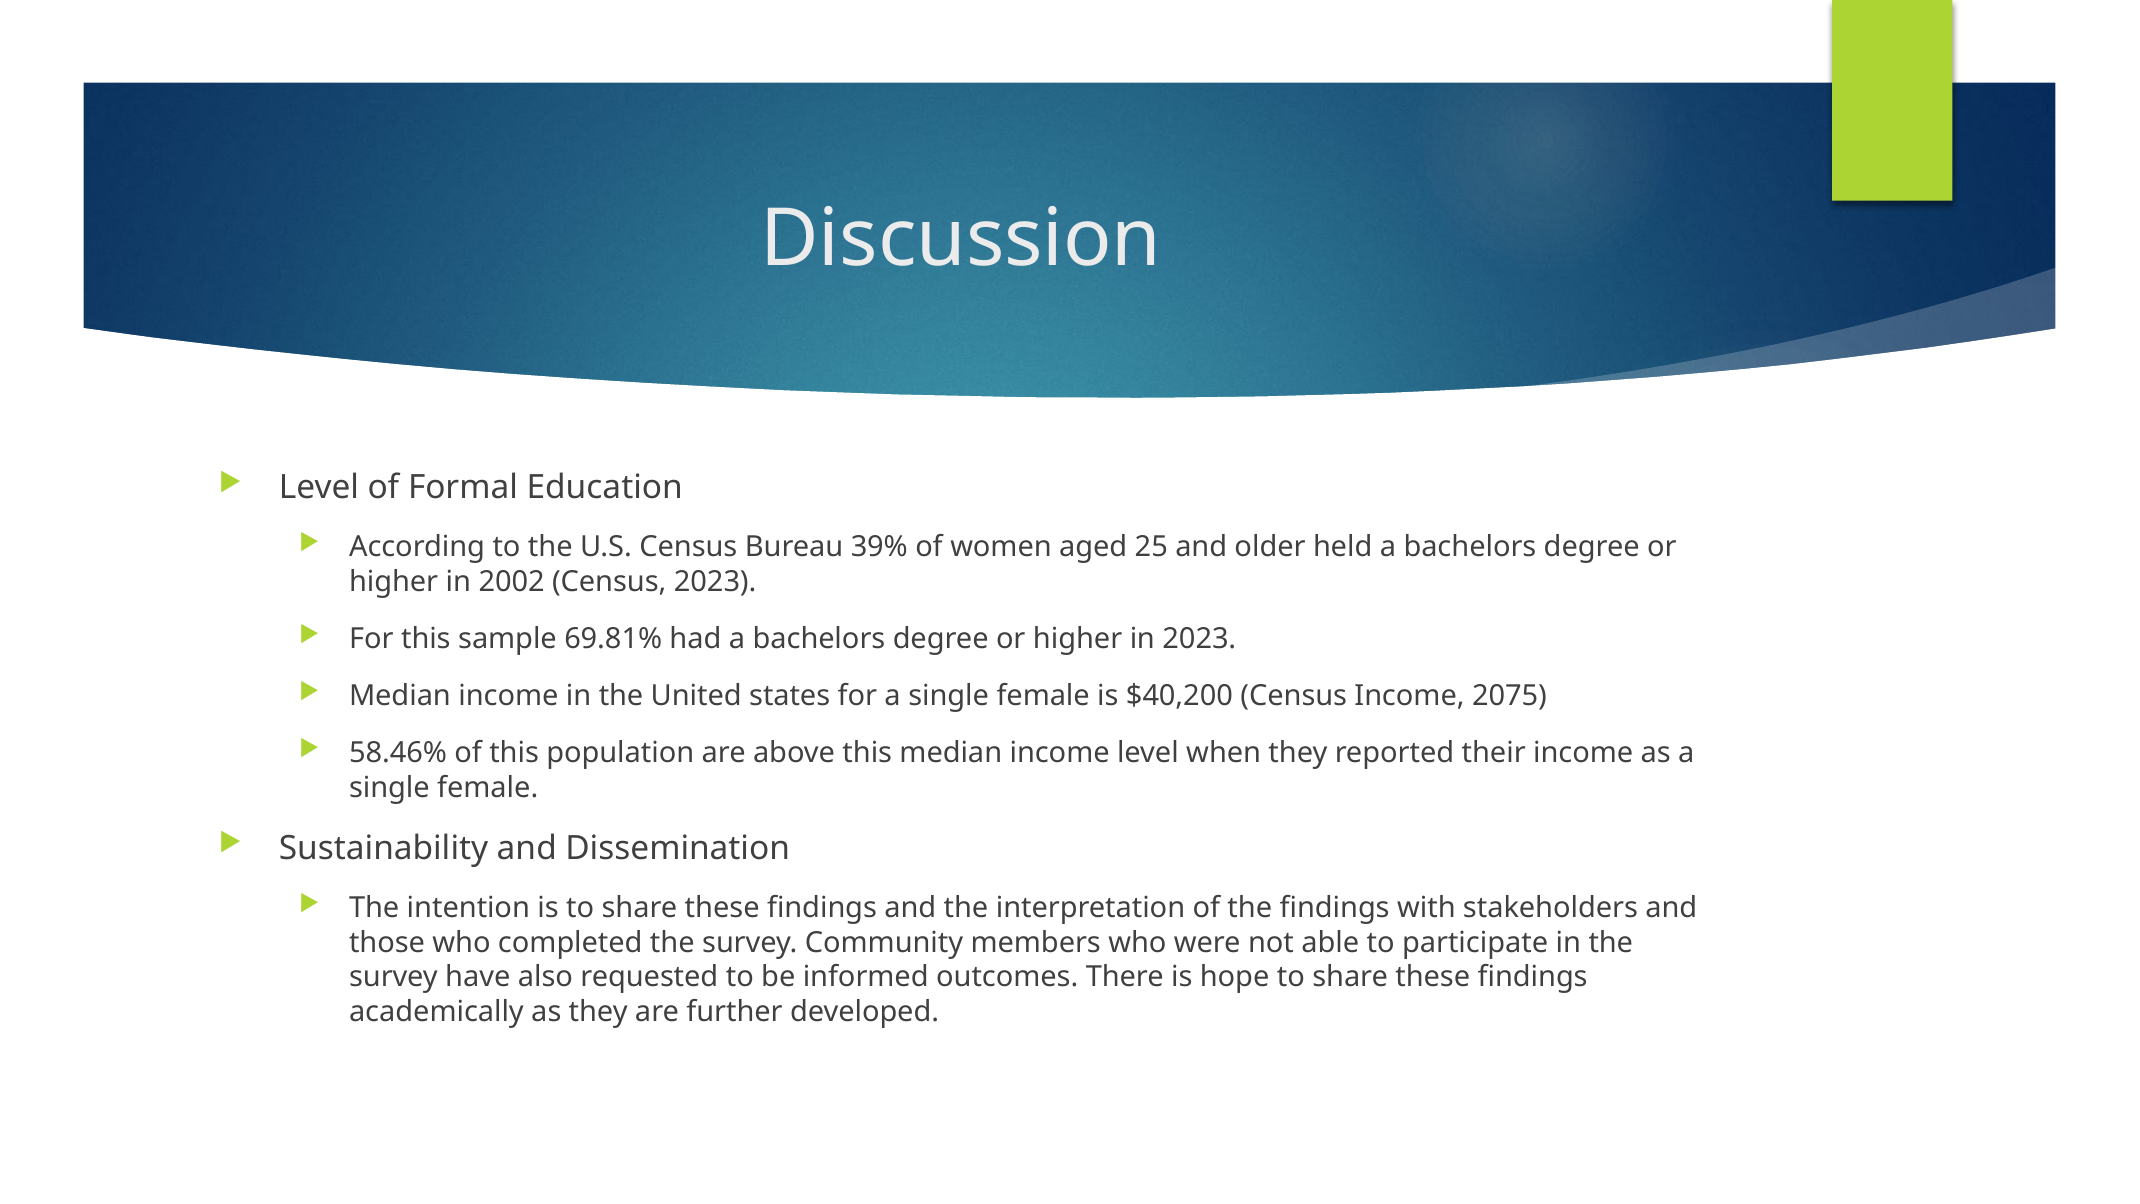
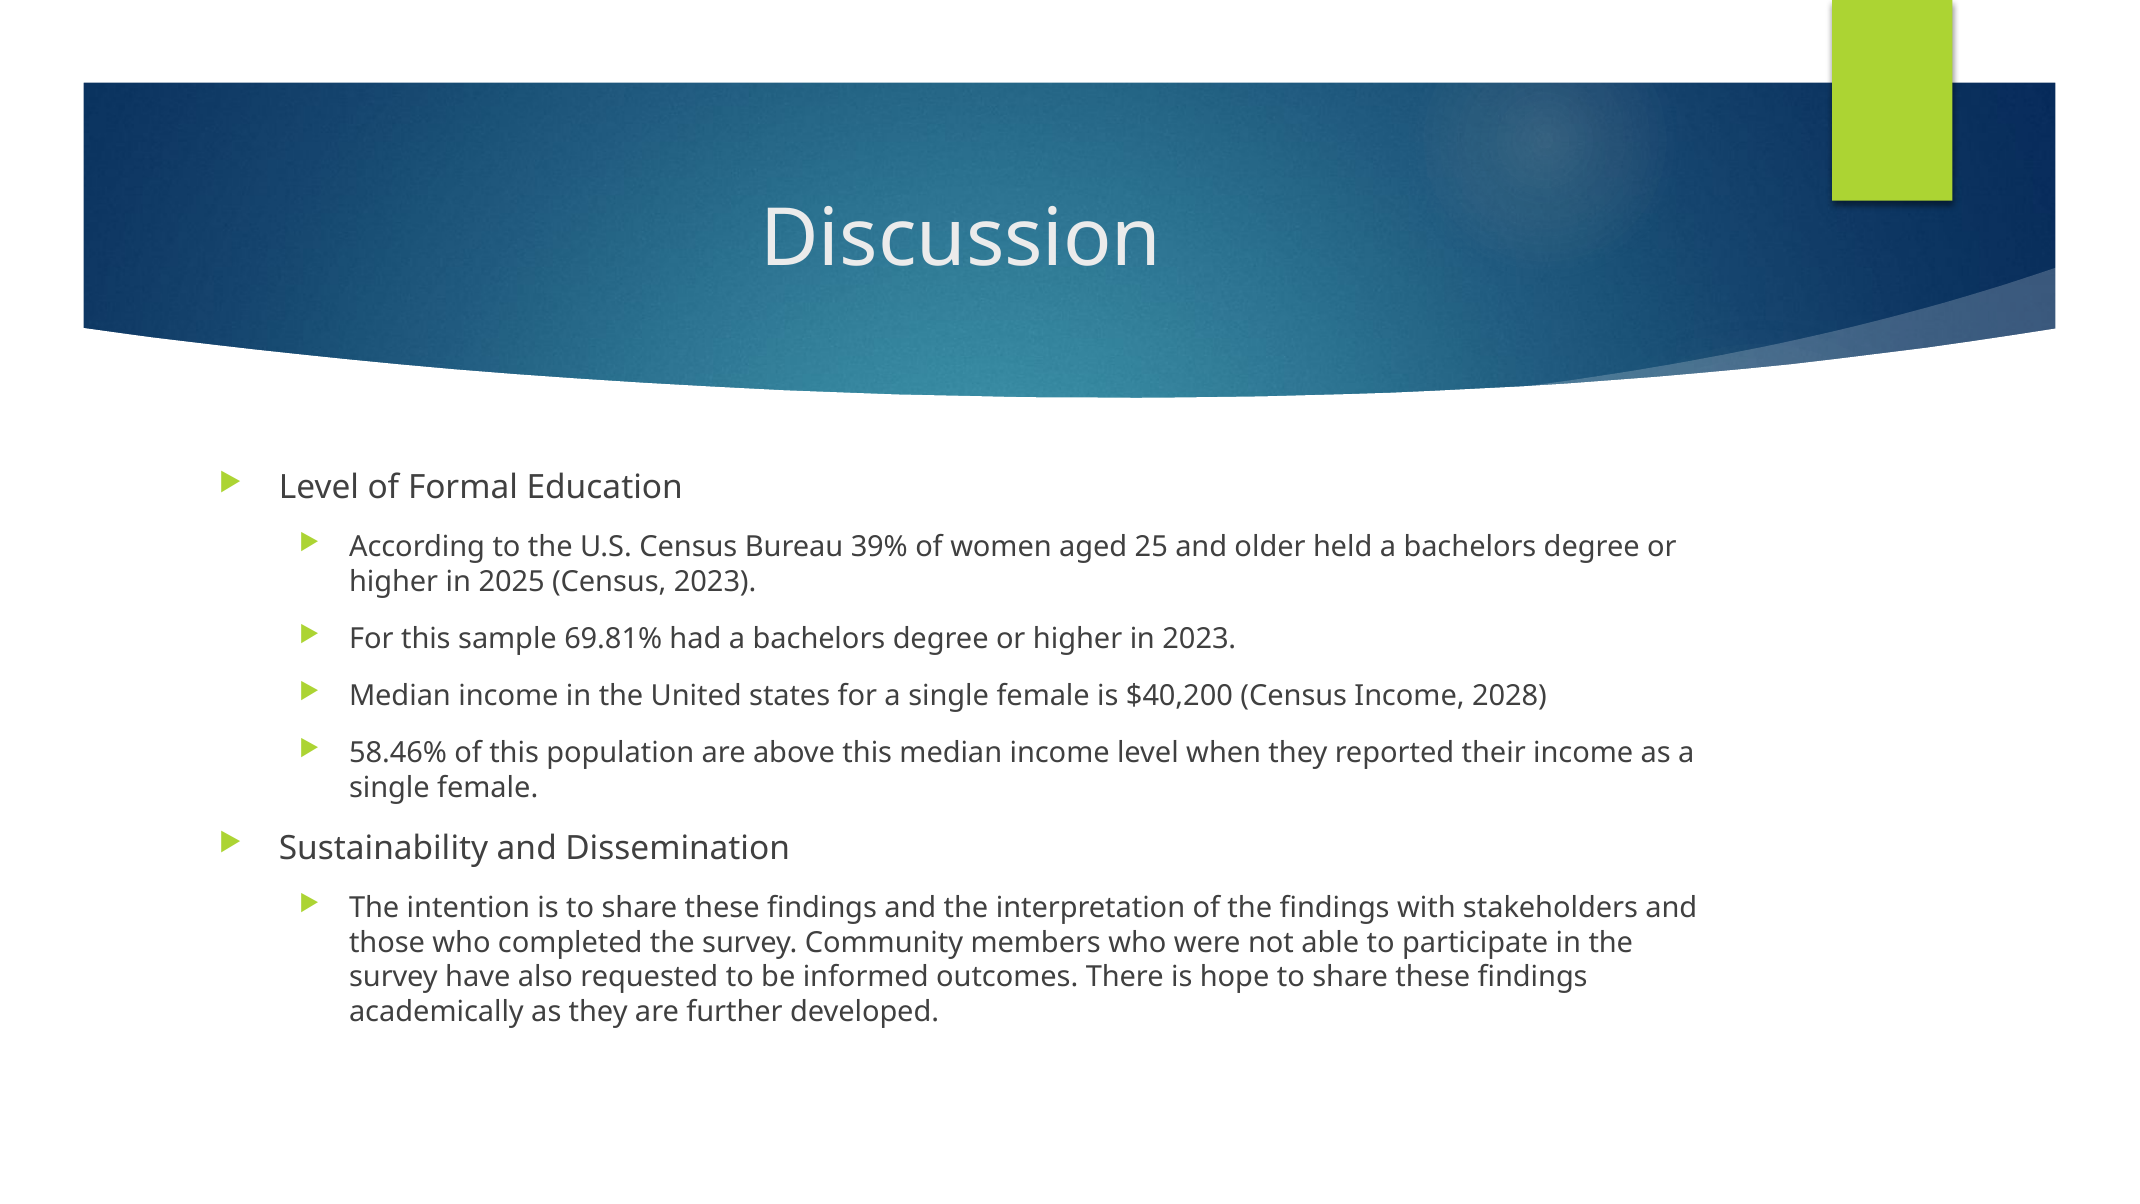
2002: 2002 -> 2025
2075: 2075 -> 2028
